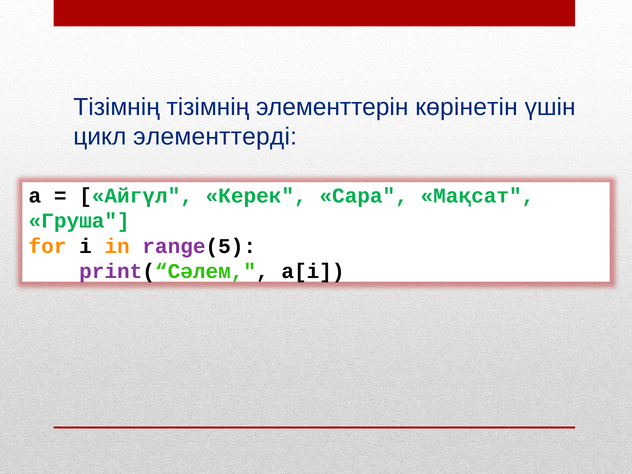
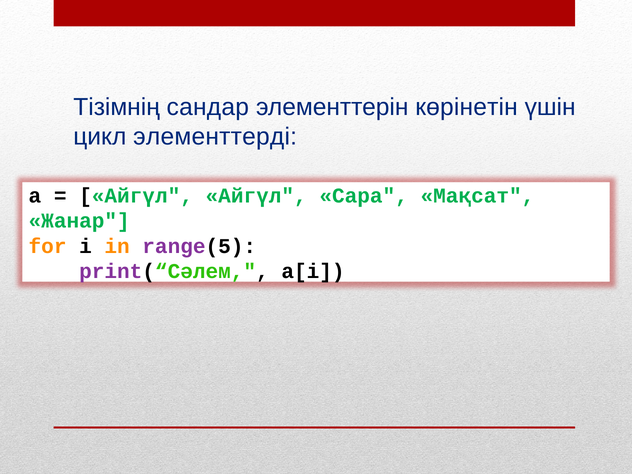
Тізімнің тізімнің: тізімнің -> сандар
Айгүл Керек: Керек -> Айгүл
Груша: Груша -> Жанар
